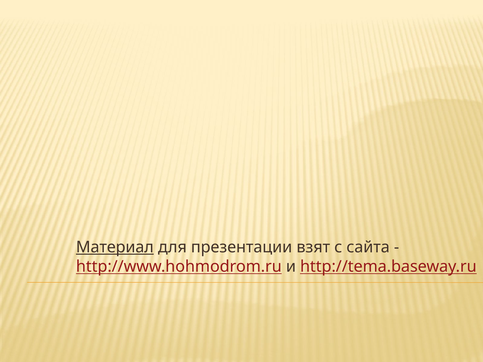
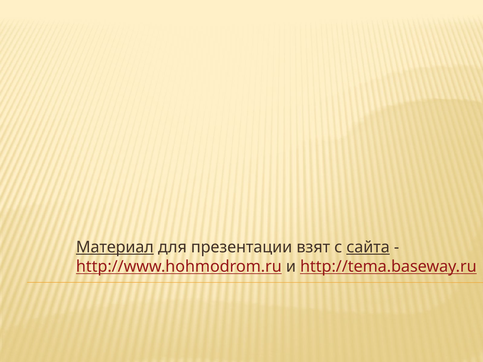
сайта underline: none -> present
